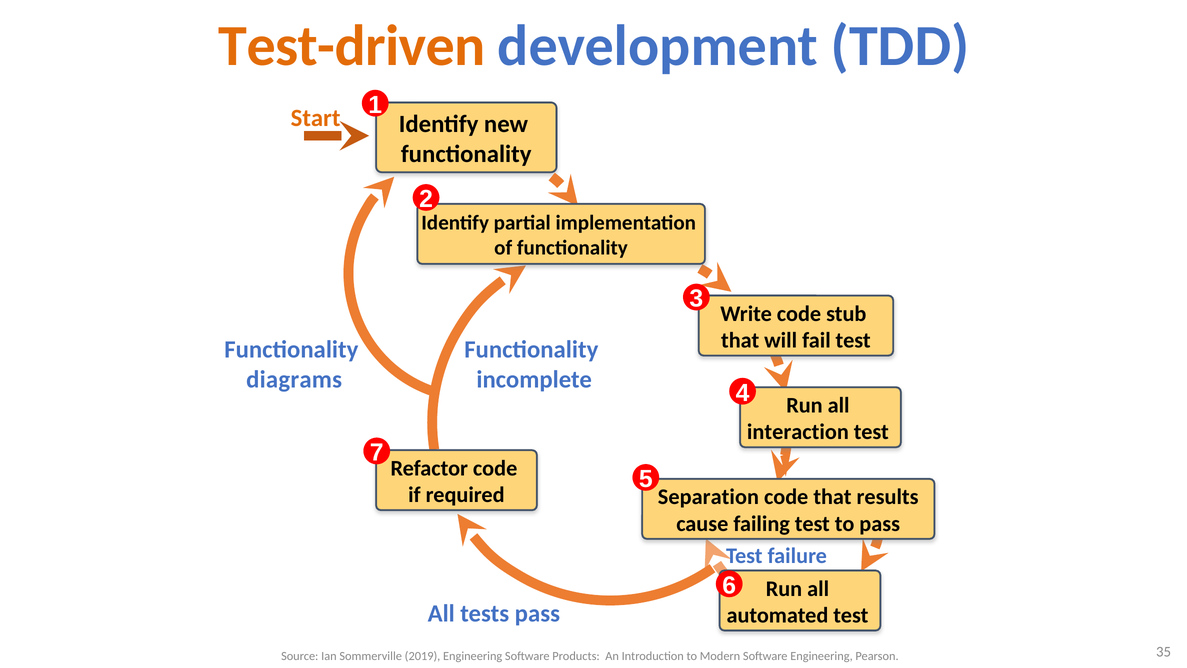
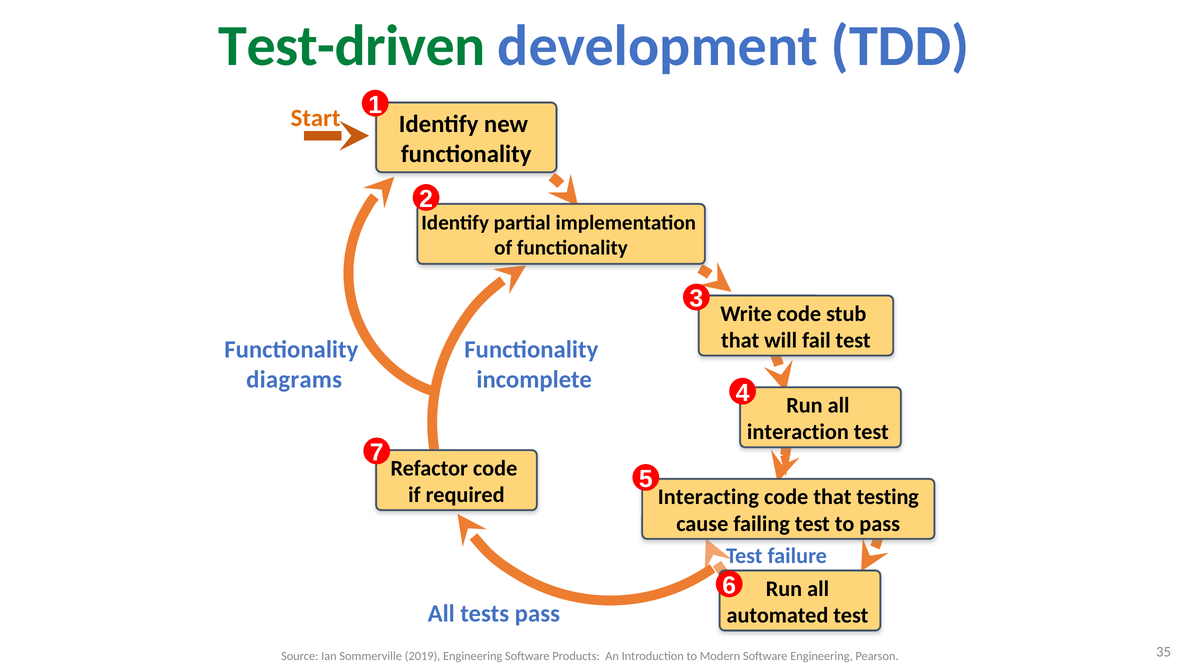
Test-driven colour: orange -> green
Separation: Separation -> Interacting
results: results -> testing
